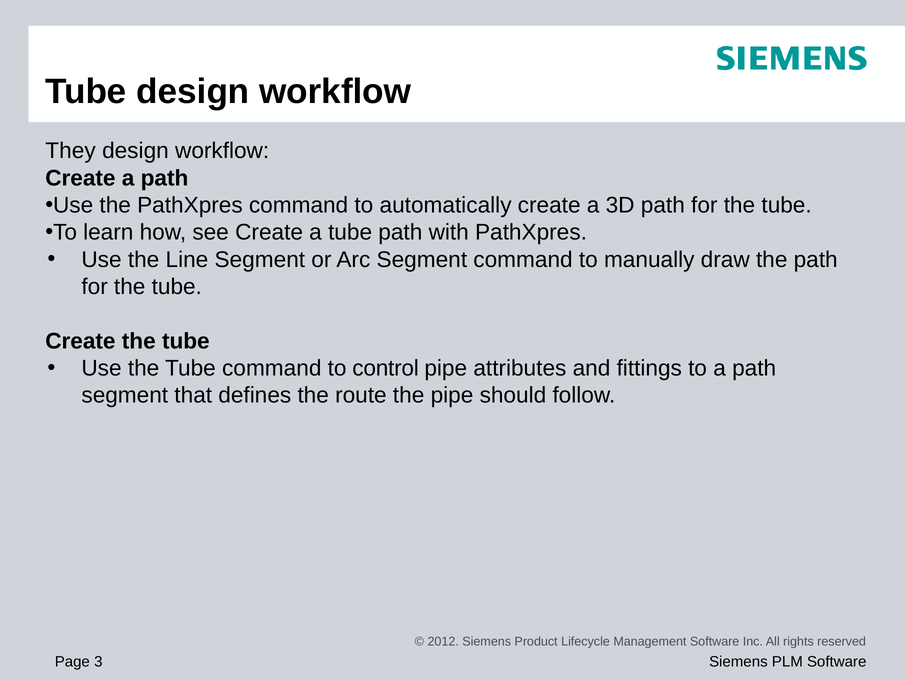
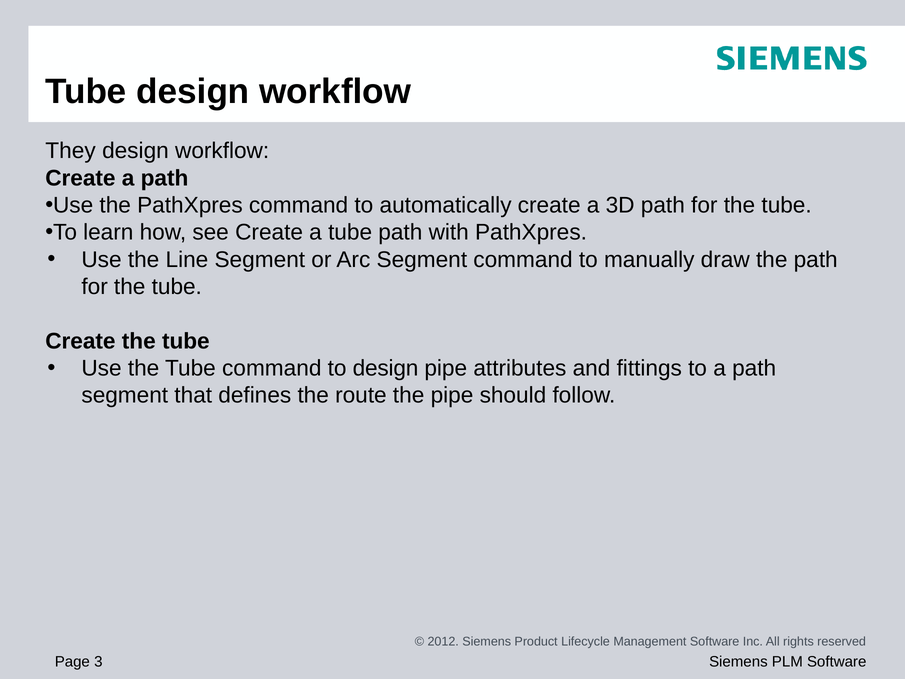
to control: control -> design
